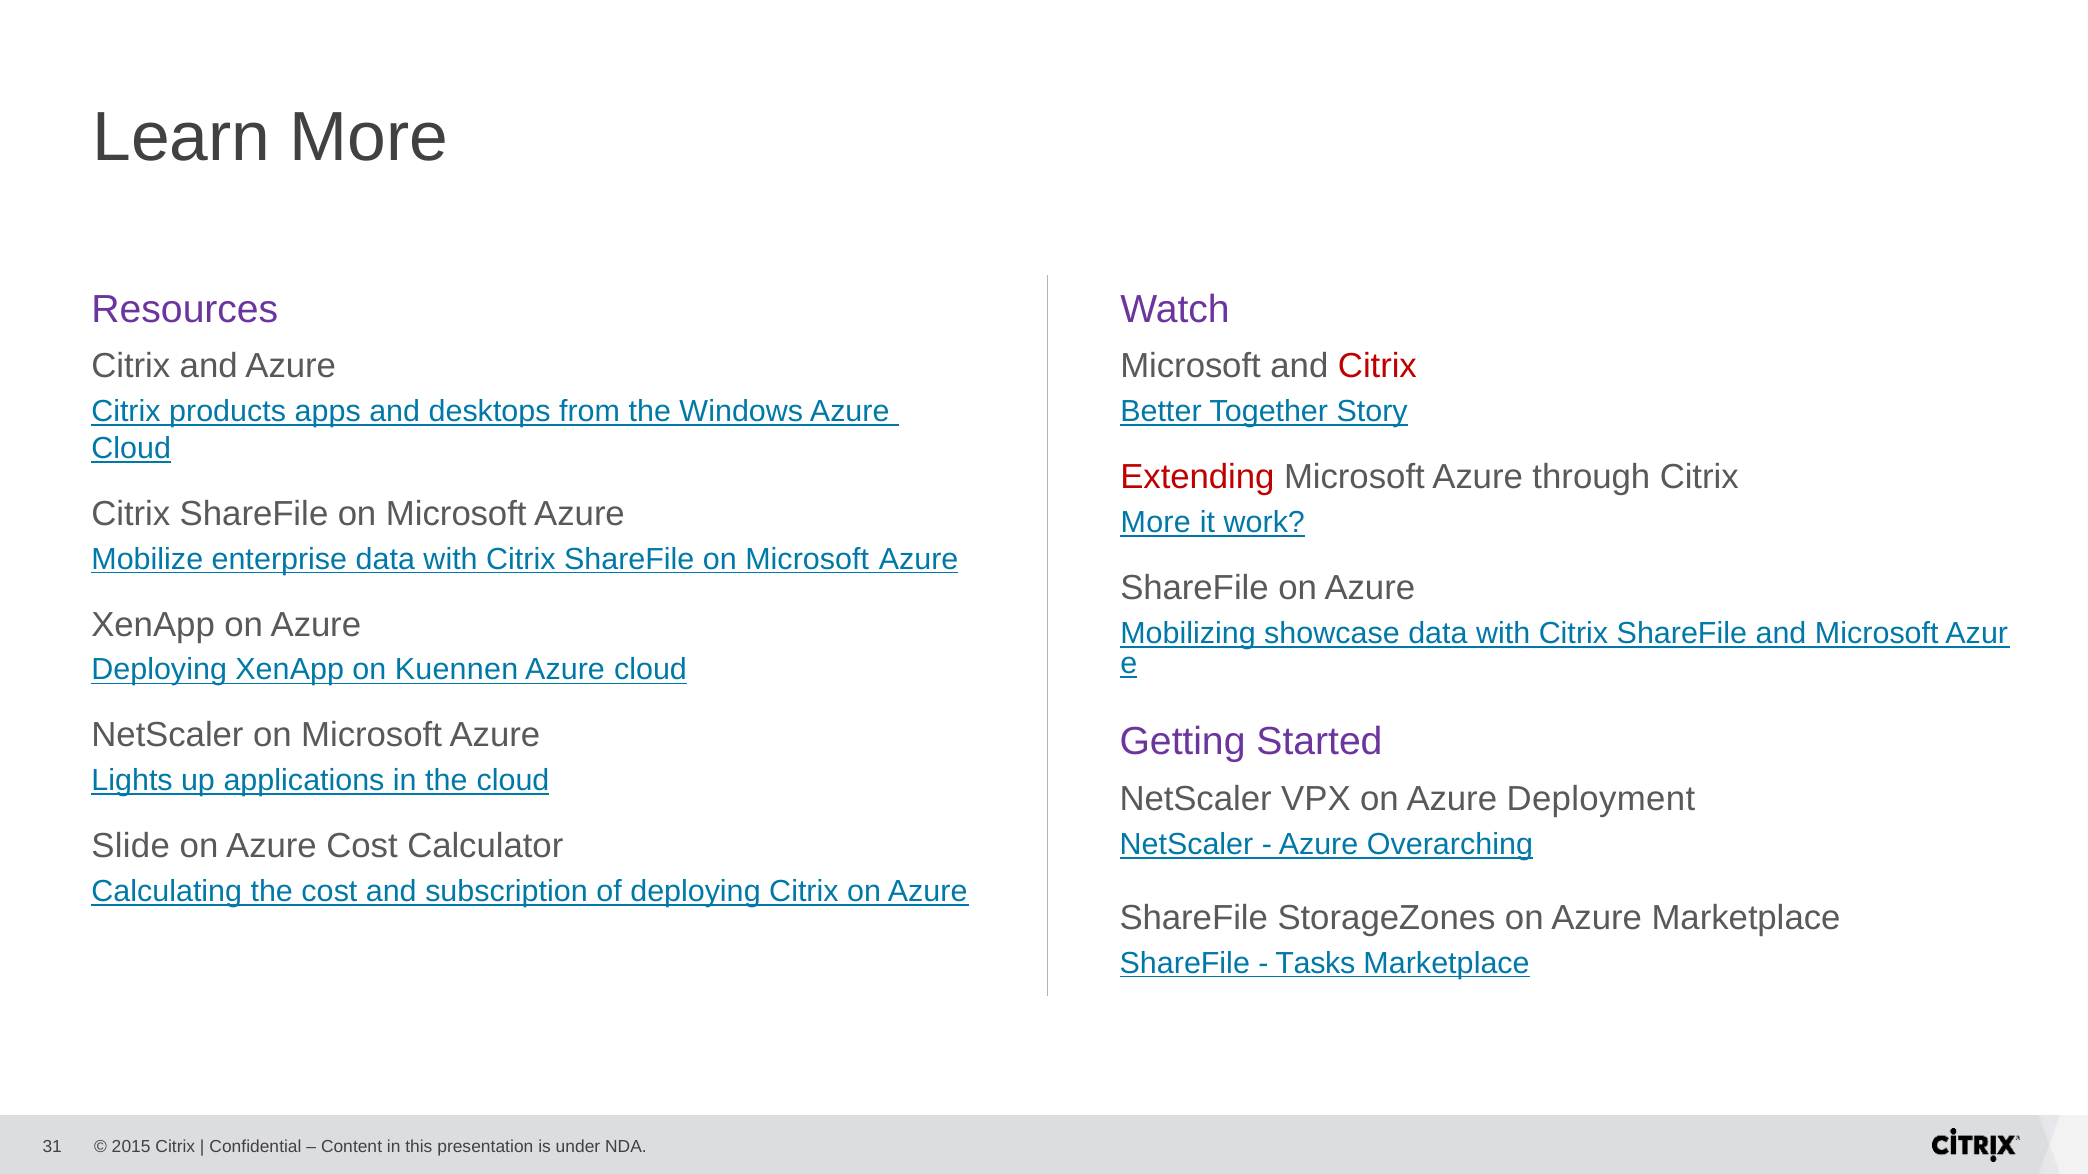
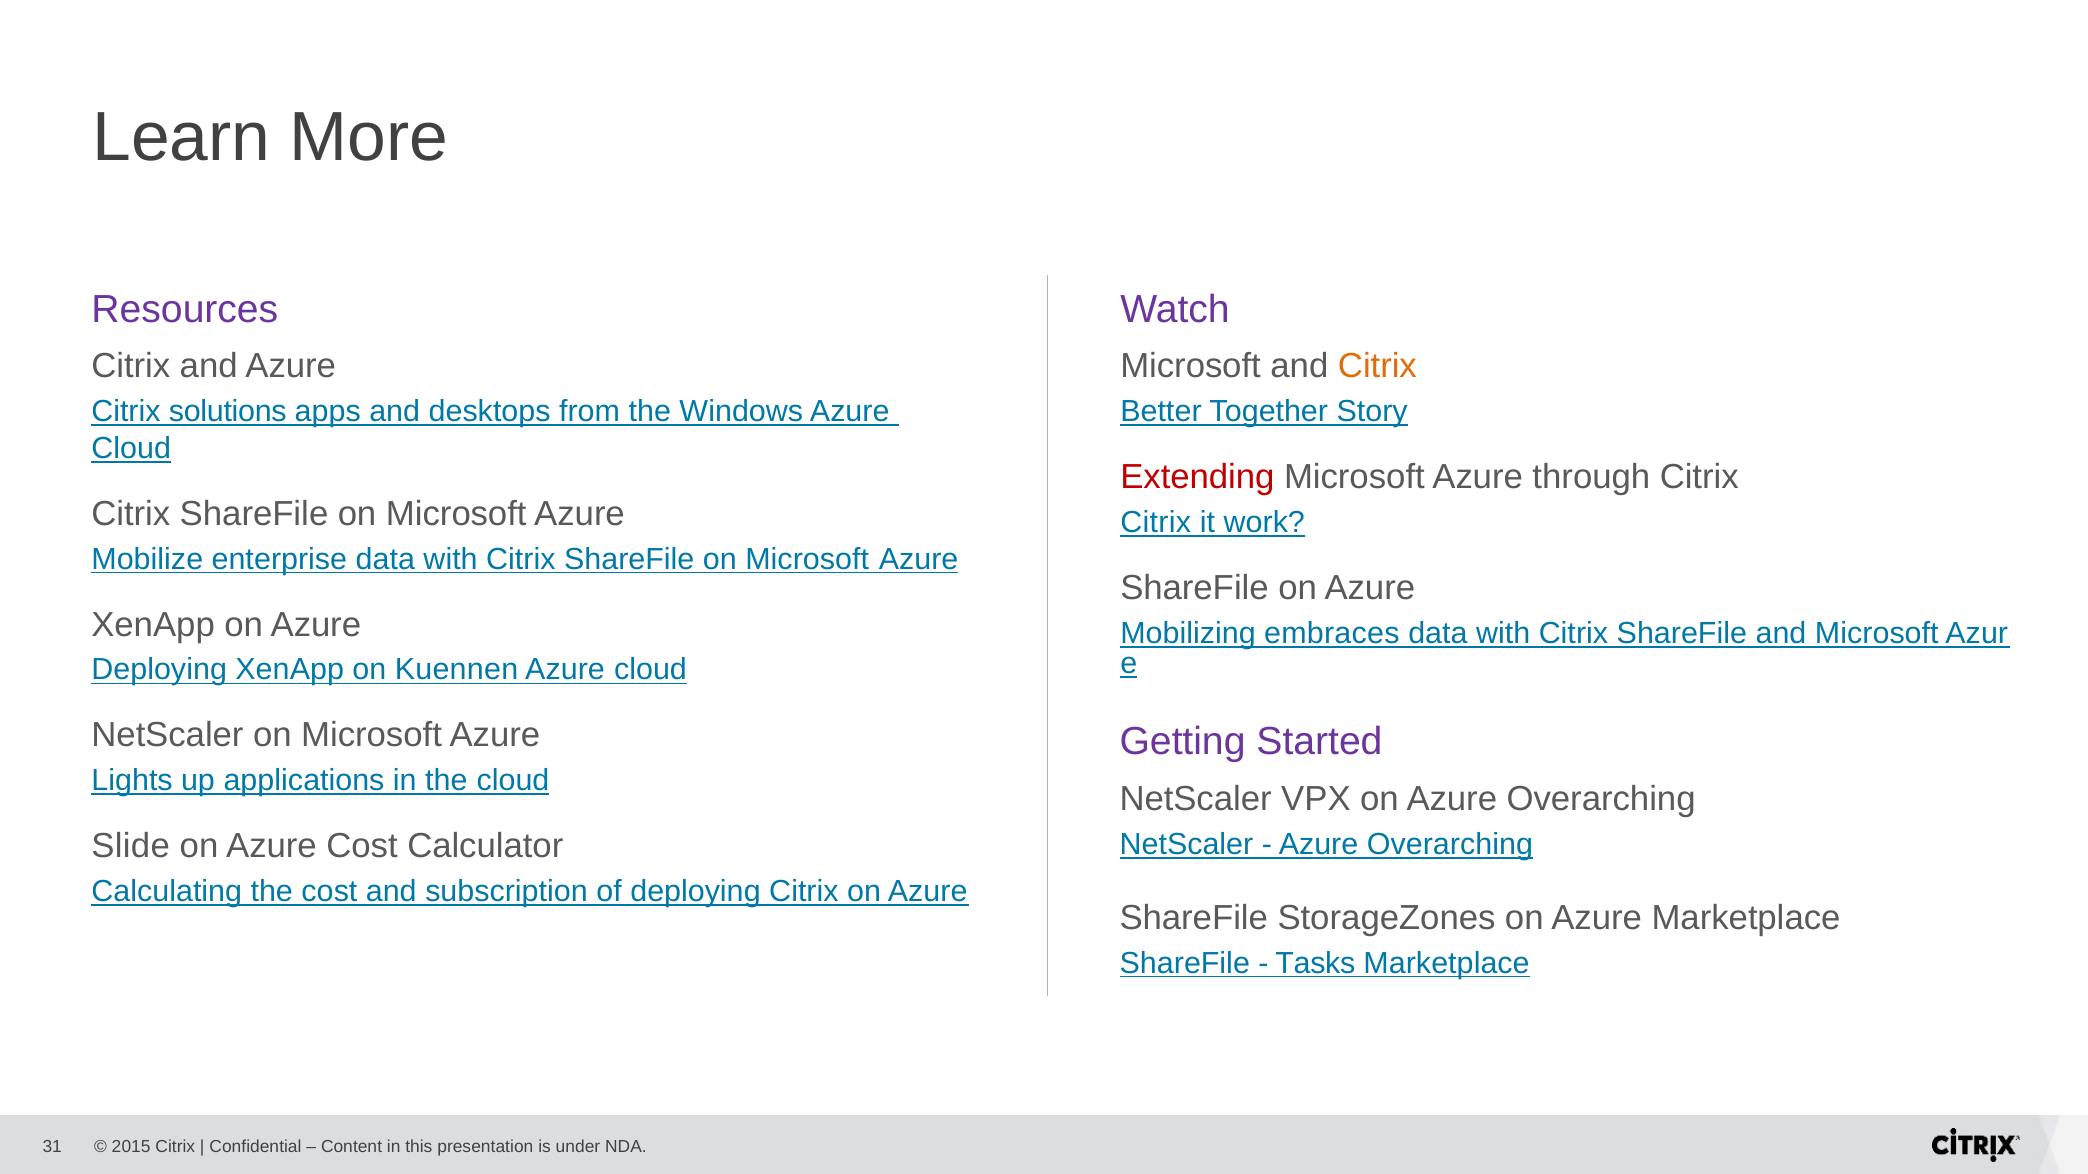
Citrix at (1377, 366) colour: red -> orange
products: products -> solutions
More at (1156, 523): More -> Citrix
showcase: showcase -> embraces
on Azure Deployment: Deployment -> Overarching
